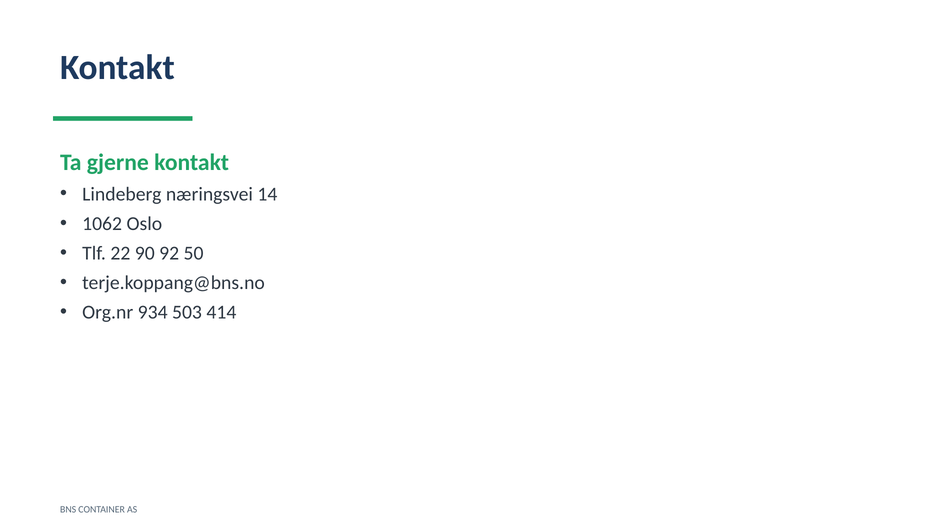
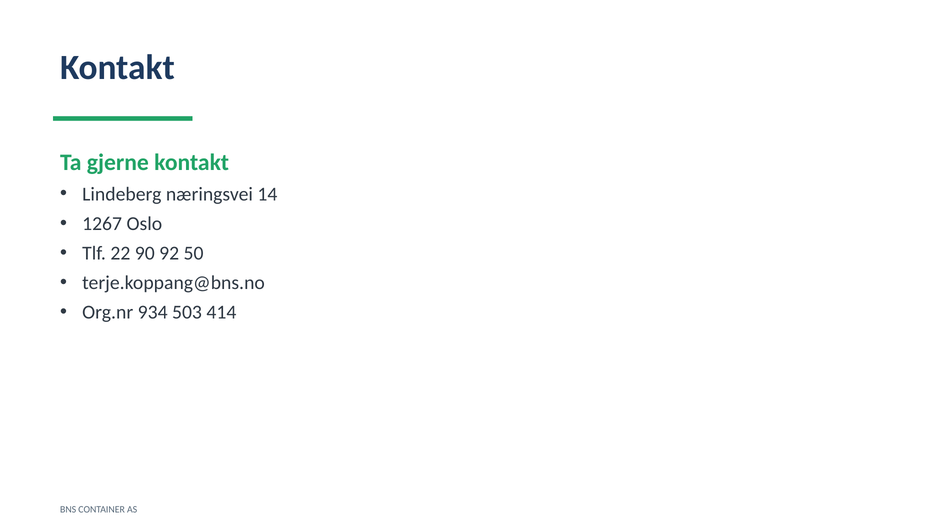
1062: 1062 -> 1267
